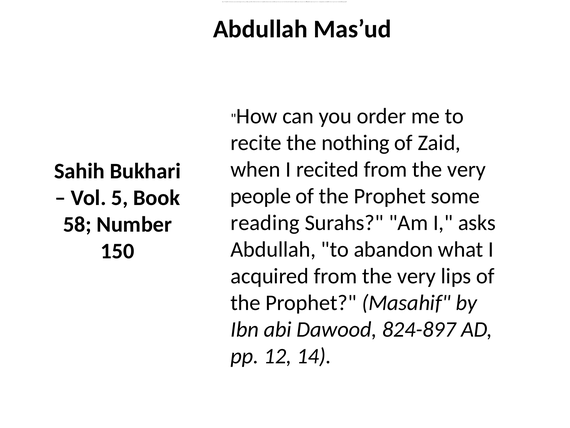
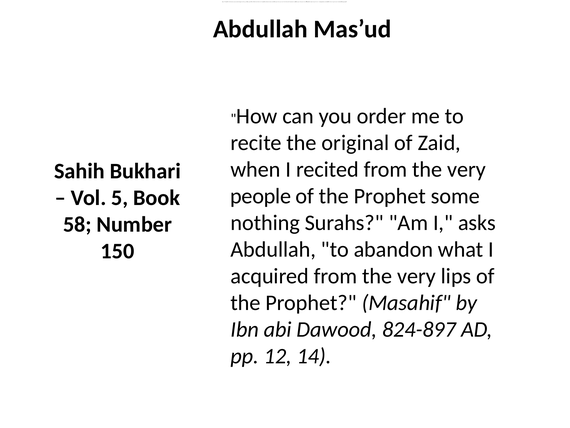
the nothing: nothing -> original
reading at (265, 223): reading -> nothing
